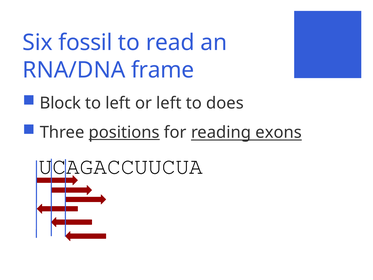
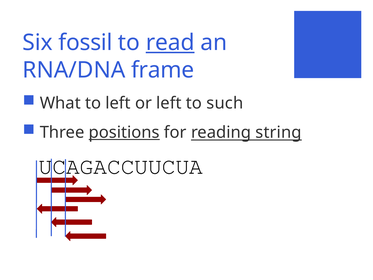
read underline: none -> present
Block: Block -> What
does: does -> such
exons: exons -> string
